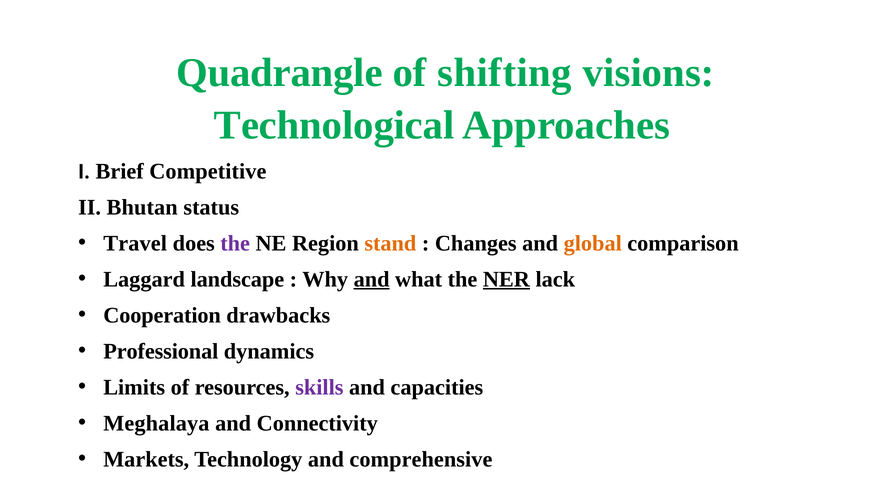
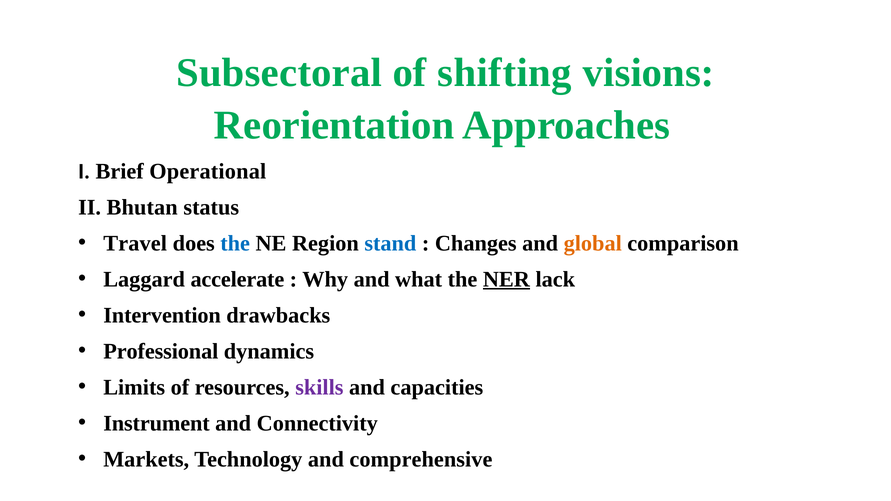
Quadrangle: Quadrangle -> Subsectoral
Technological: Technological -> Reorientation
Competitive: Competitive -> Operational
the at (235, 243) colour: purple -> blue
stand colour: orange -> blue
landscape: landscape -> accelerate
and at (372, 279) underline: present -> none
Cooperation: Cooperation -> Intervention
Meghalaya: Meghalaya -> Instrument
